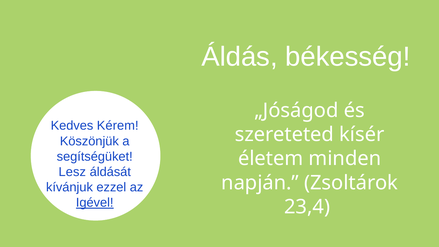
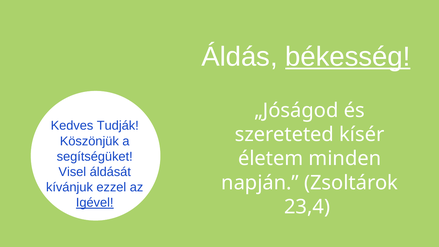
békesség underline: none -> present
Kérem: Kérem -> Tudják
Lesz: Lesz -> Visel
